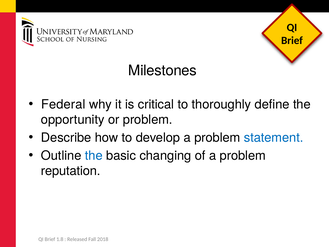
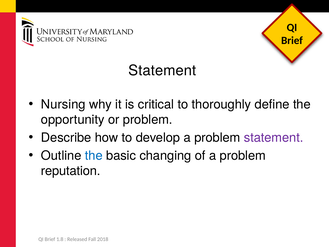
Milestones at (163, 70): Milestones -> Statement
Federal: Federal -> Nursing
statement at (274, 138) colour: blue -> purple
